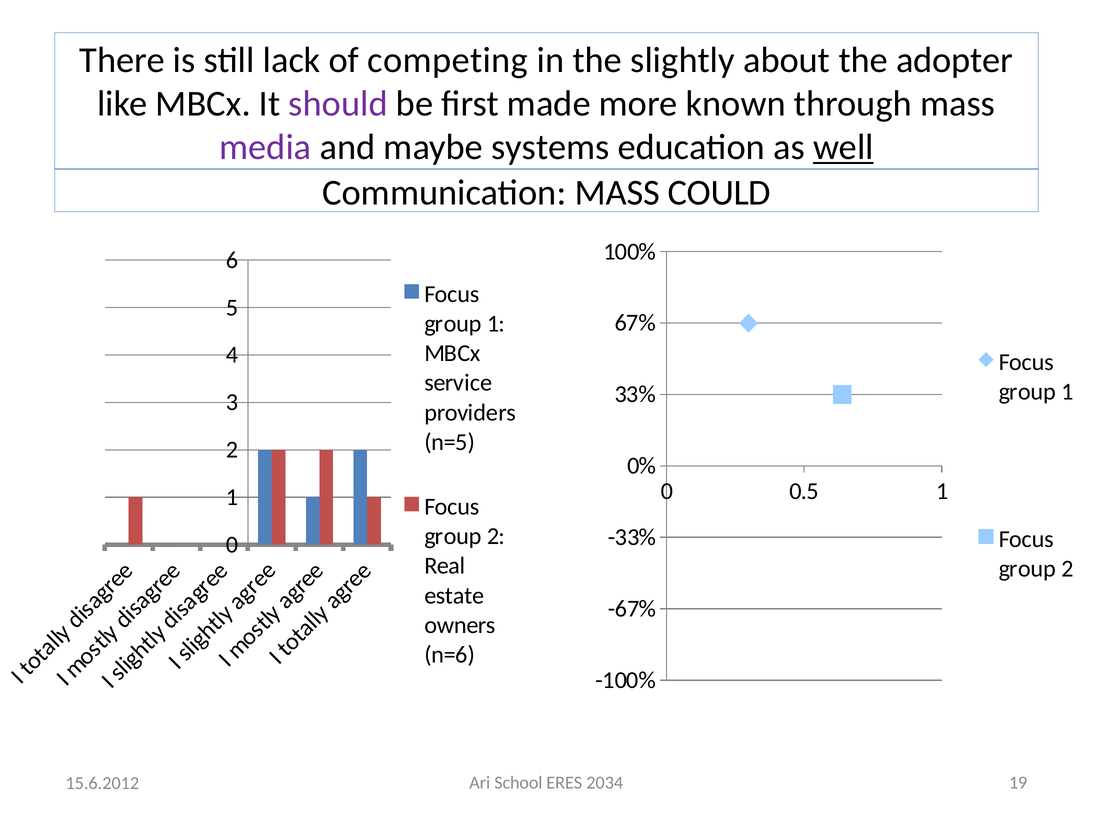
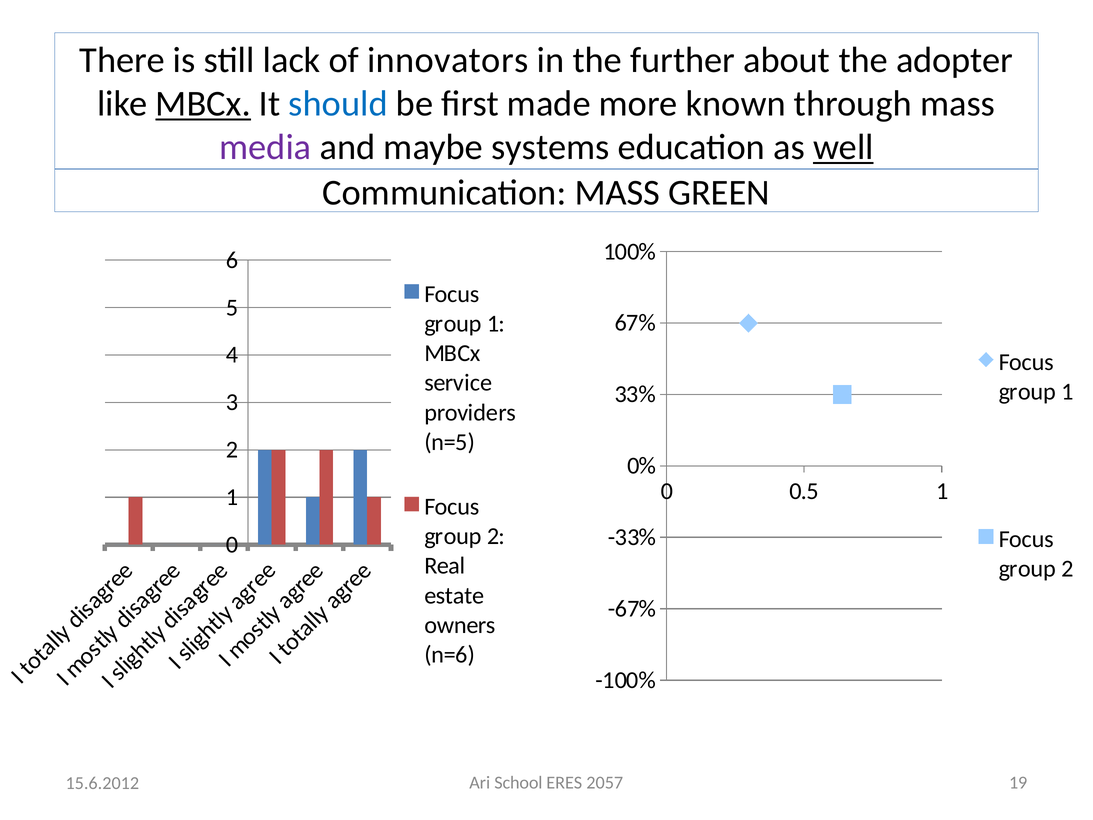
competing: competing -> innovators
slightly: slightly -> further
MBCx at (203, 104) underline: none -> present
should colour: purple -> blue
COULD: COULD -> GREEN
2034: 2034 -> 2057
